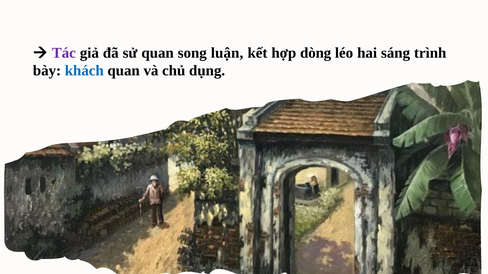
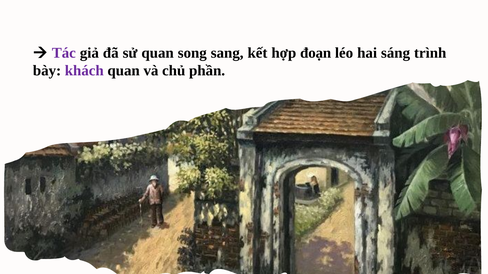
luận: luận -> sang
dòng: dòng -> đoạn
khách colour: blue -> purple
dụng: dụng -> phần
